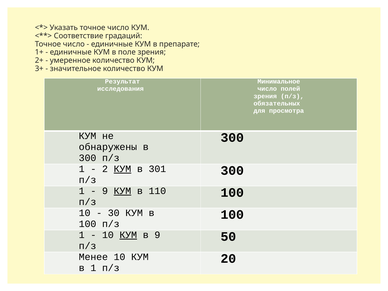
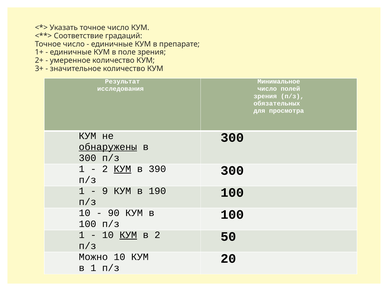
обнаружены underline: none -> present
301: 301 -> 390
КУМ at (122, 191) underline: present -> none
110: 110 -> 190
30: 30 -> 90
в 9: 9 -> 2
Менее: Менее -> Можно
